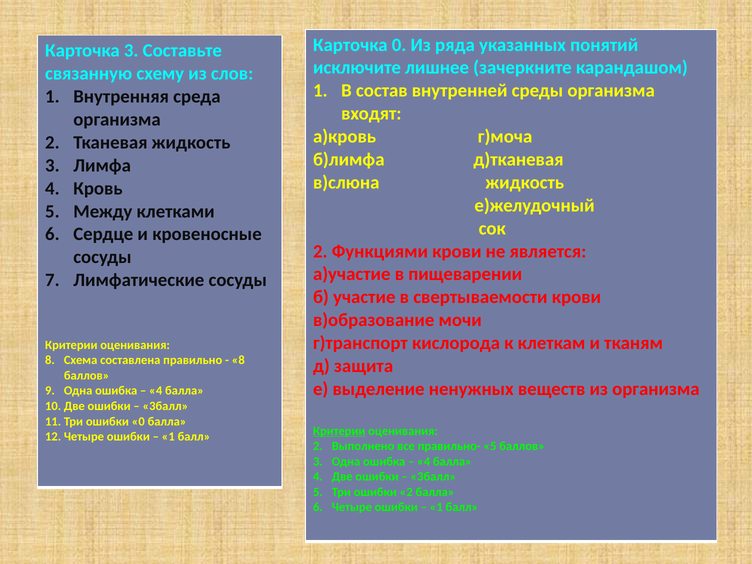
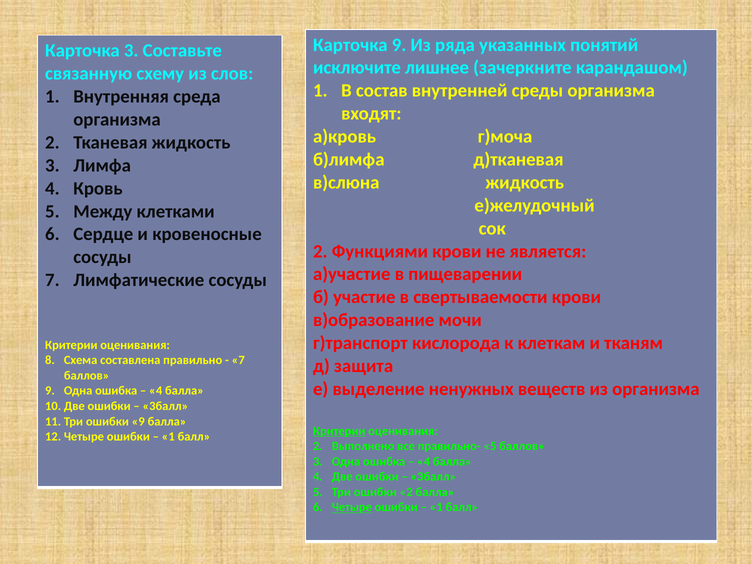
Карточка 0: 0 -> 9
8 at (238, 360): 8 -> 7
ошибки 0: 0 -> 9
Четыре underline: none -> present
